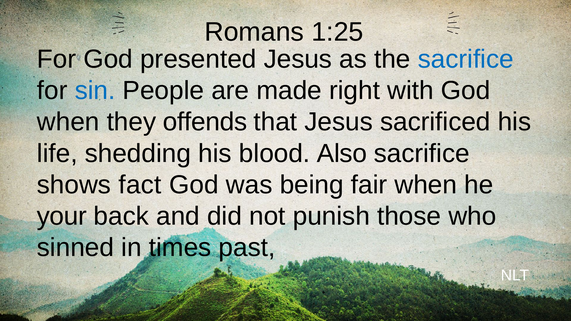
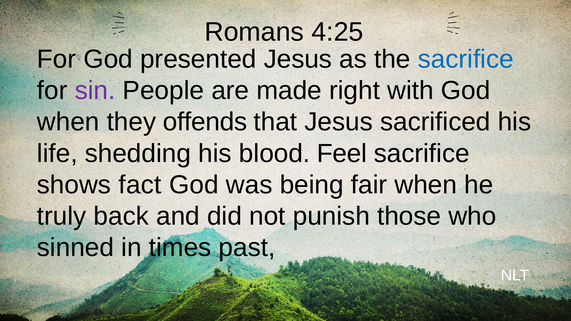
1:25: 1:25 -> 4:25
sin colour: blue -> purple
Also: Also -> Feel
your: your -> truly
